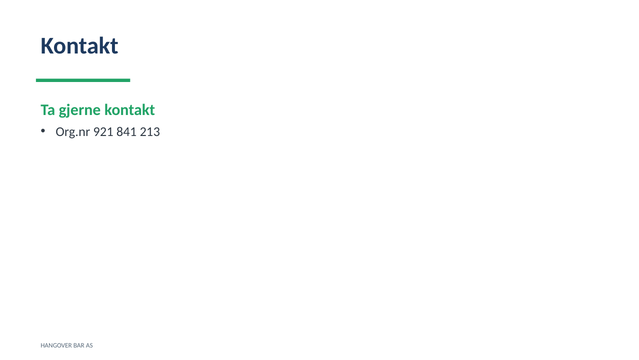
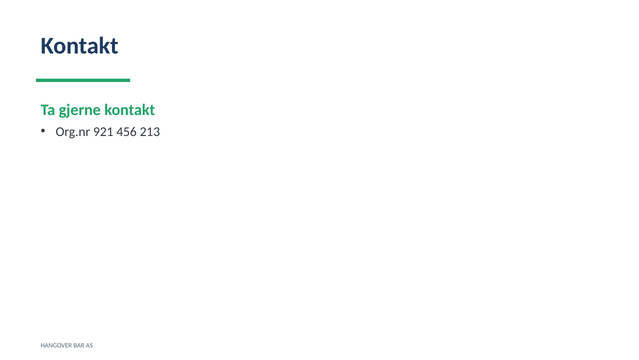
841: 841 -> 456
